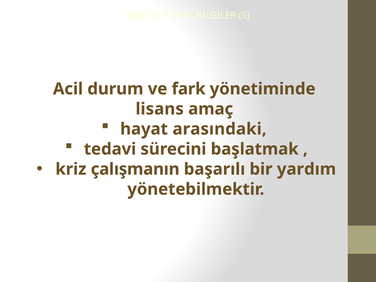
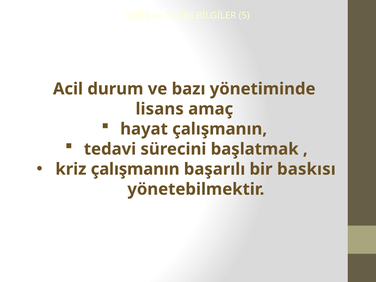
fark: fark -> bazı
hayat arasındaki: arasındaki -> çalışmanın
yardım: yardım -> baskısı
